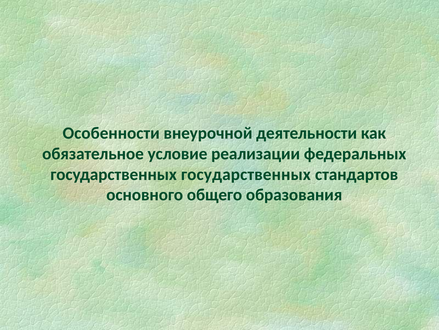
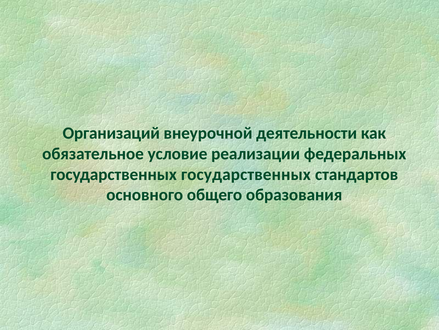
Особенности: Особенности -> Организаций
